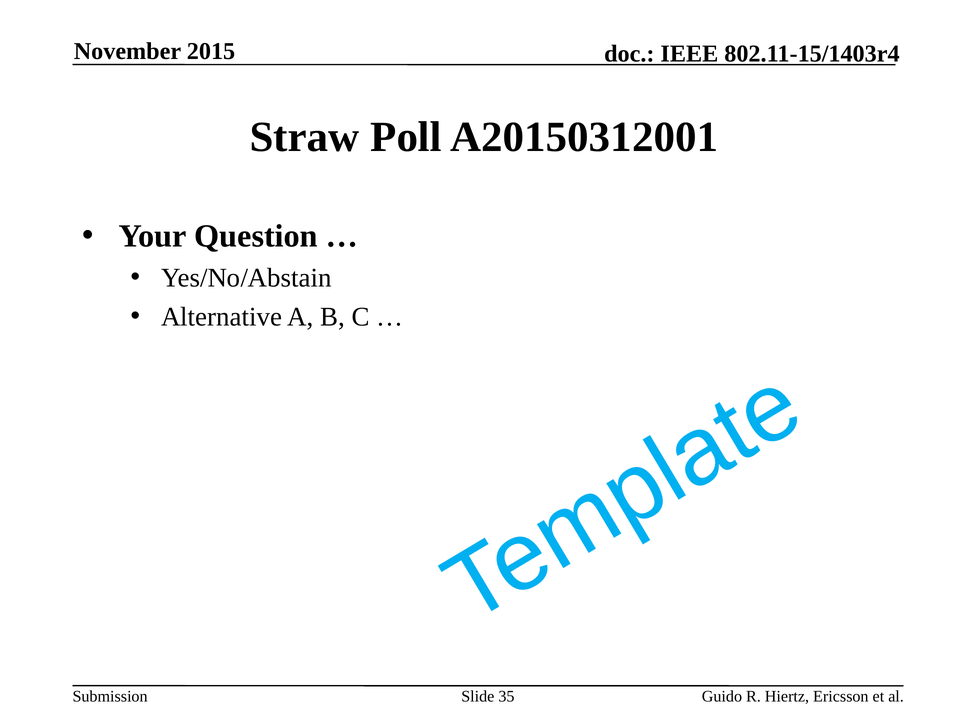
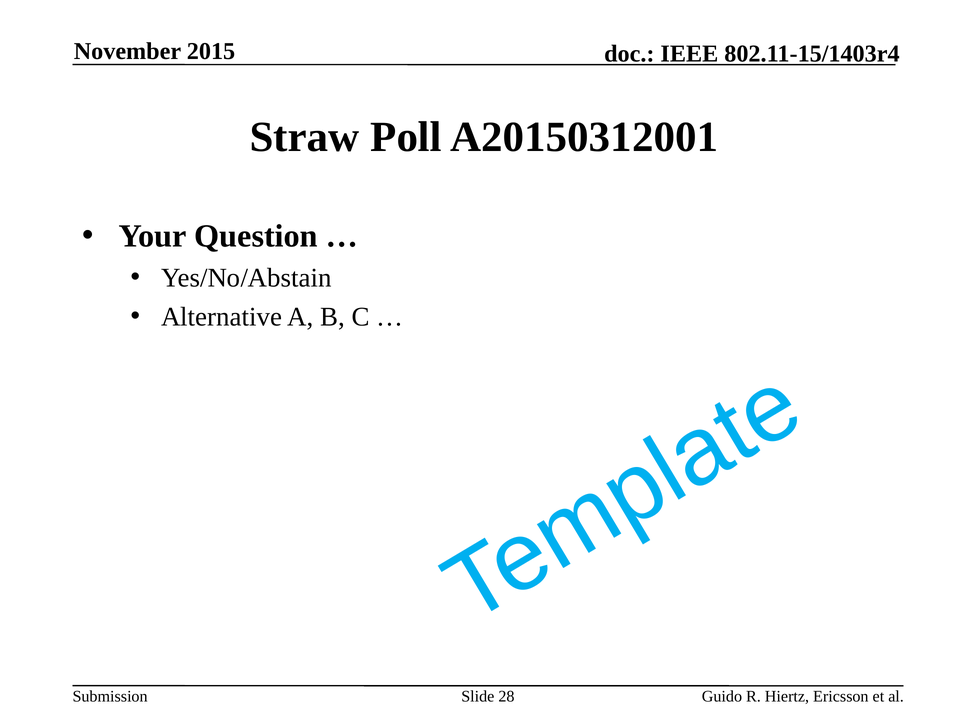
35: 35 -> 28
